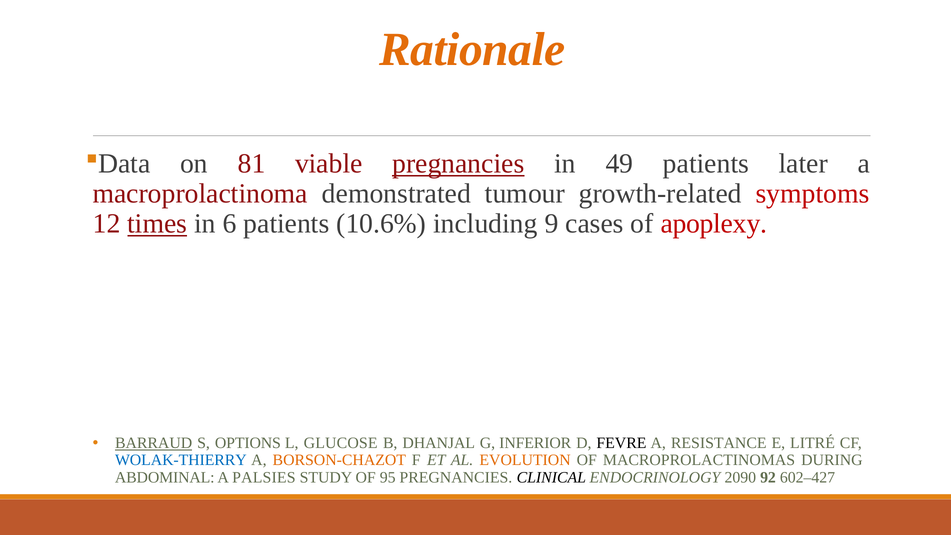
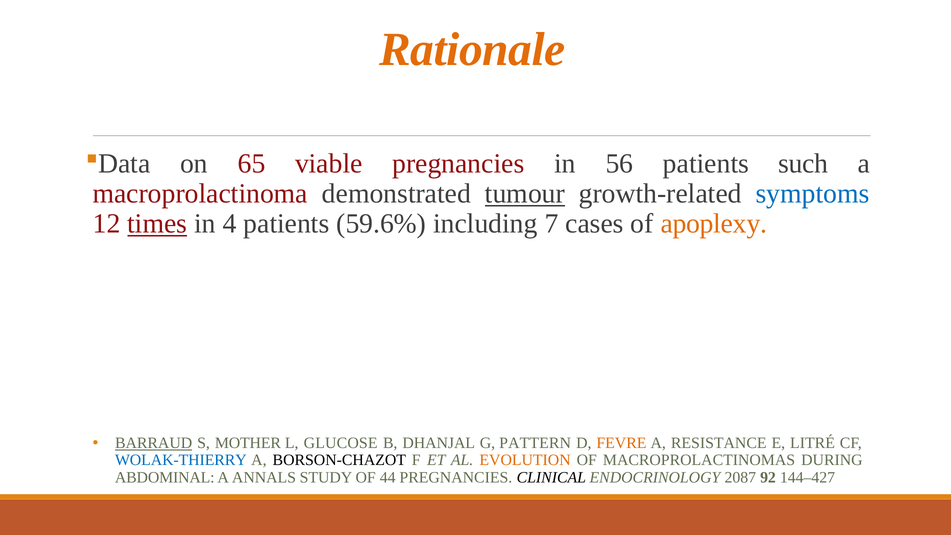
81: 81 -> 65
pregnancies at (458, 164) underline: present -> none
49: 49 -> 56
later: later -> such
tumour underline: none -> present
symptoms colour: red -> blue
6: 6 -> 4
10.6%: 10.6% -> 59.6%
9: 9 -> 7
apoplexy colour: red -> orange
OPTIONS: OPTIONS -> MOTHER
INFERIOR: INFERIOR -> PATTERN
FEVRE colour: black -> orange
BORSON-CHAZOT colour: orange -> black
PALSIES: PALSIES -> ANNALS
95: 95 -> 44
2090: 2090 -> 2087
602–427: 602–427 -> 144–427
